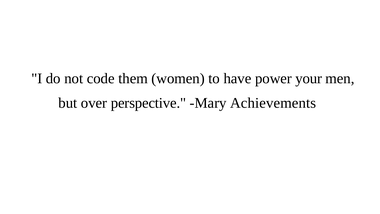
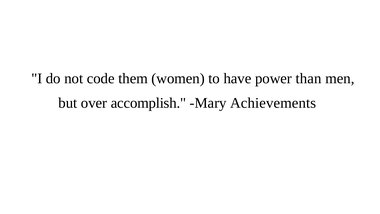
your: your -> than
perspective: perspective -> accomplish
